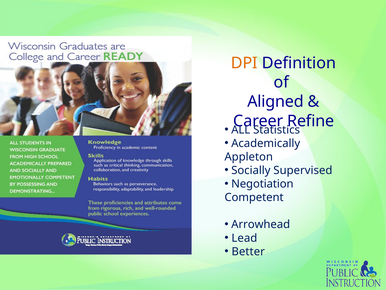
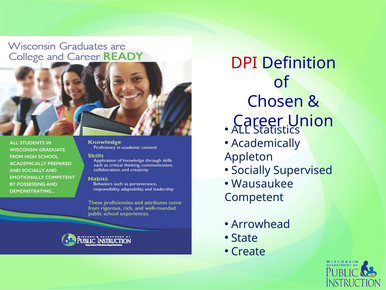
DPI colour: orange -> red
Aligned: Aligned -> Chosen
Refine: Refine -> Union
Negotiation: Negotiation -> Wausaukee
Lead: Lead -> State
Better: Better -> Create
